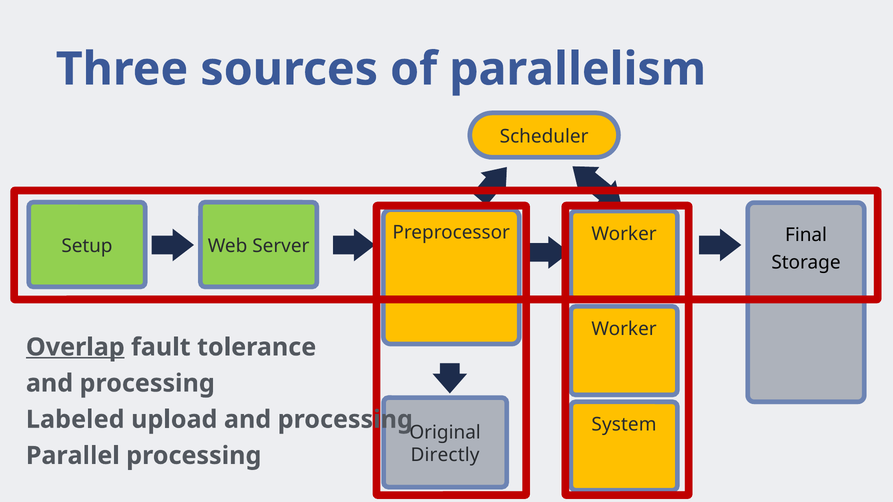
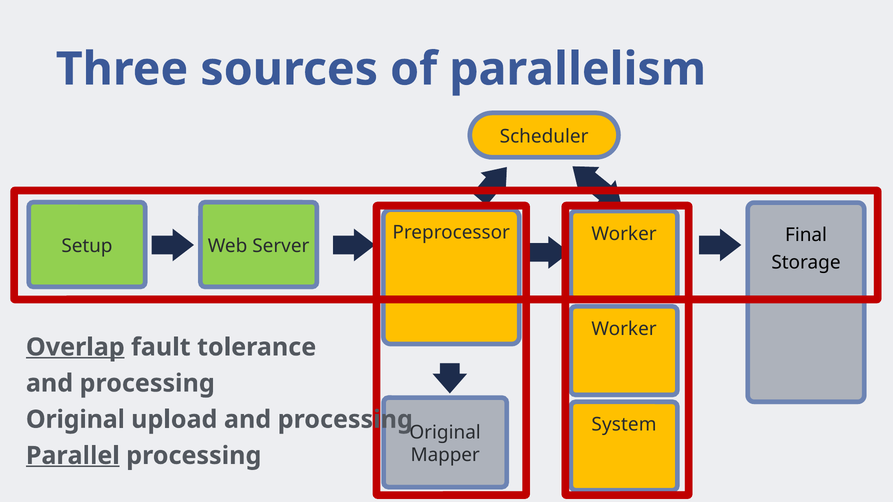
Labeled at (75, 420): Labeled -> Original
Directly: Directly -> Mapper
Parallel underline: none -> present
